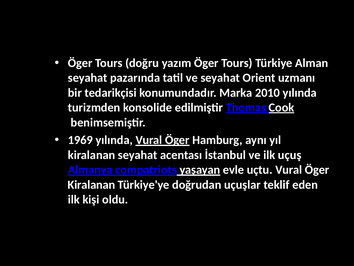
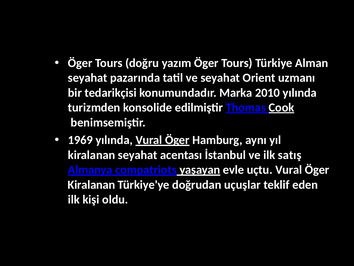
uçuş: uçuş -> satış
